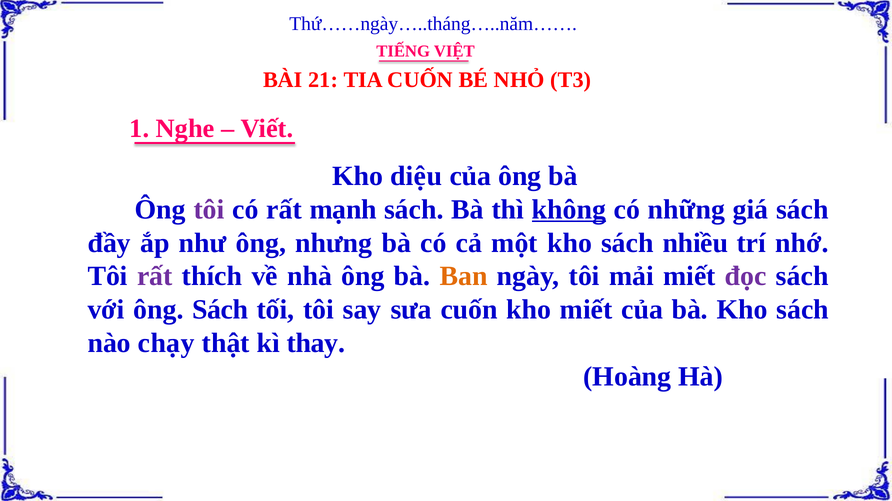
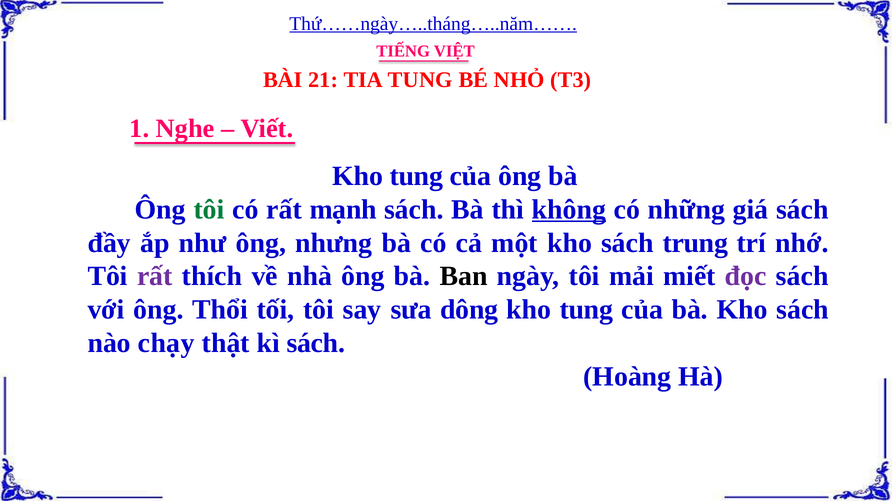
Thứ……ngày…..tháng…..năm…… underline: none -> present
TIA CUỐN: CUỐN -> TUNG
diệu at (416, 176): diệu -> tung
tôi at (209, 209) colour: purple -> green
nhiều: nhiều -> trung
Ban colour: orange -> black
ông Sách: Sách -> Thổi
sưa cuốn: cuốn -> dông
miết at (586, 310): miết -> tung
kì thay: thay -> sách
